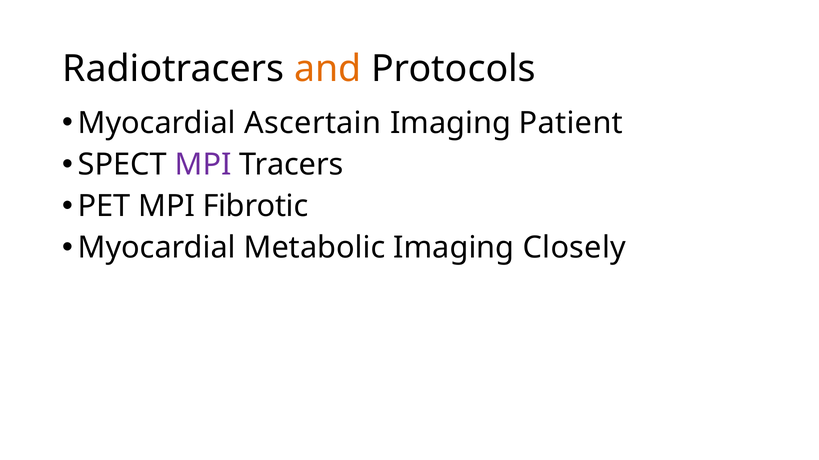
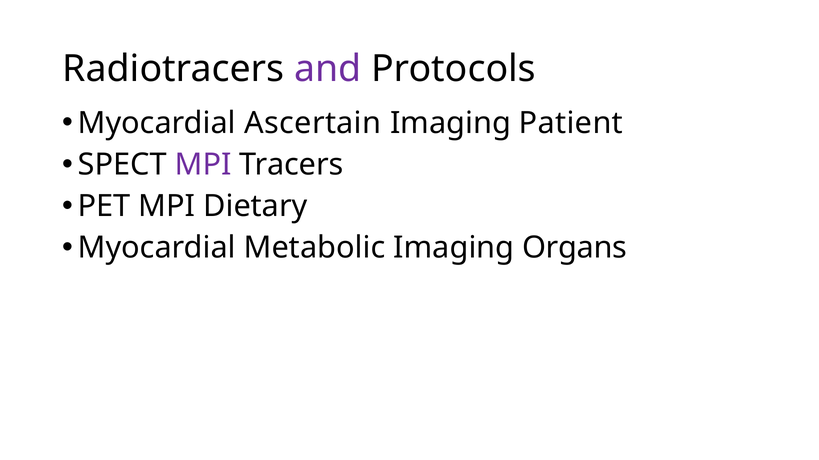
and colour: orange -> purple
Fibrotic: Fibrotic -> Dietary
Closely: Closely -> Organs
